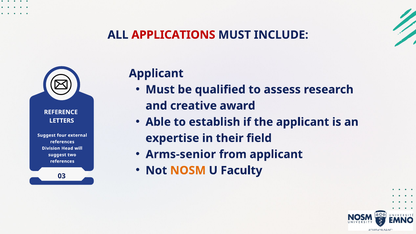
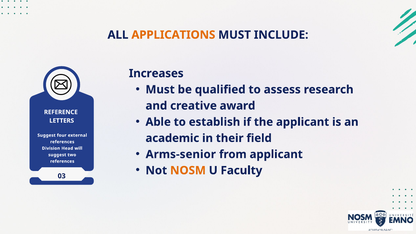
APPLICATIONS colour: red -> orange
Applicant at (156, 73): Applicant -> Increases
expertise: expertise -> academic
